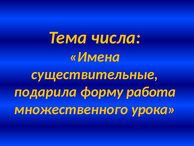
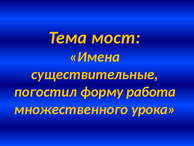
числа: числа -> мост
подарила: подарила -> погостил
